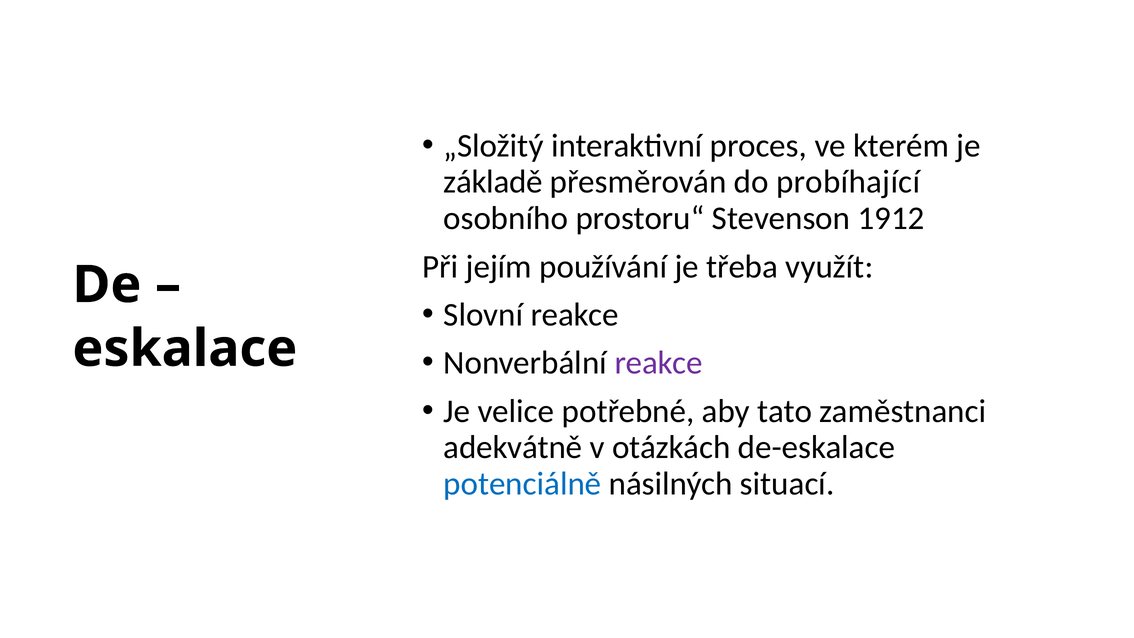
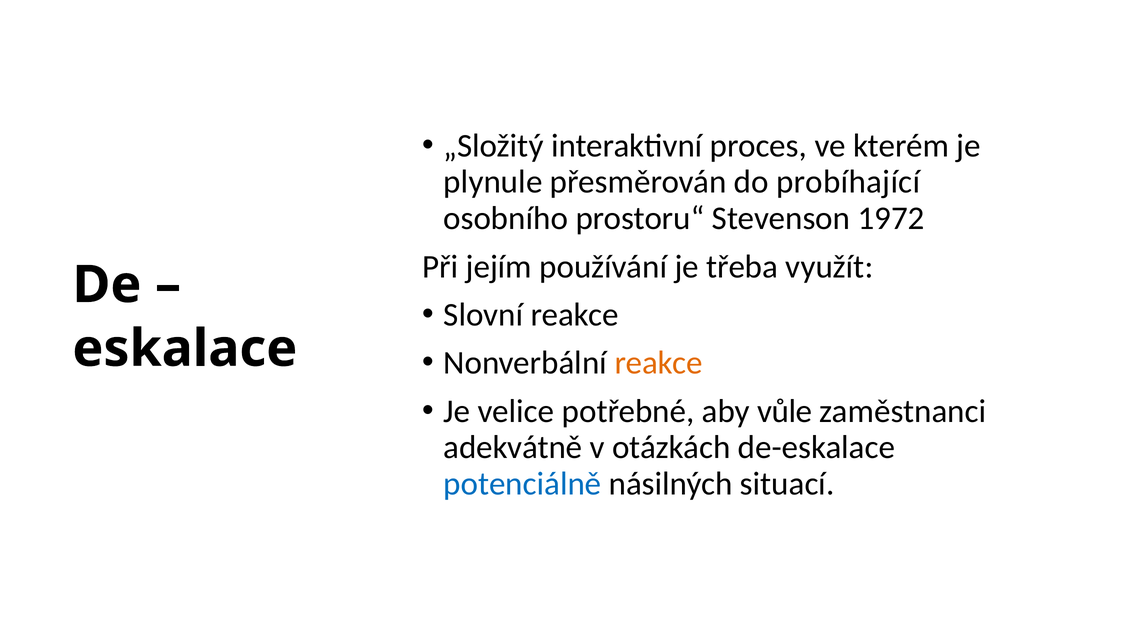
základě: základě -> plynule
1912: 1912 -> 1972
reakce at (659, 363) colour: purple -> orange
tato: tato -> vůle
